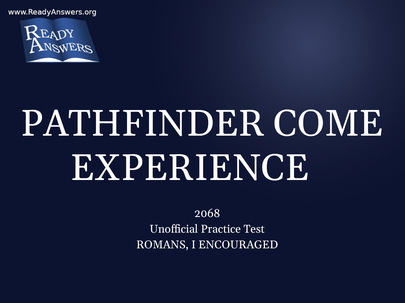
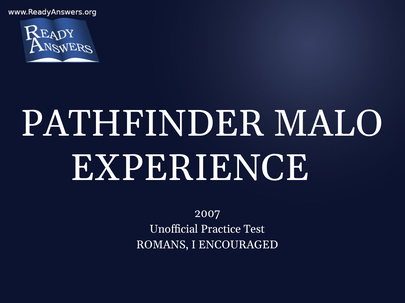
COME: COME -> MALO
2068: 2068 -> 2007
